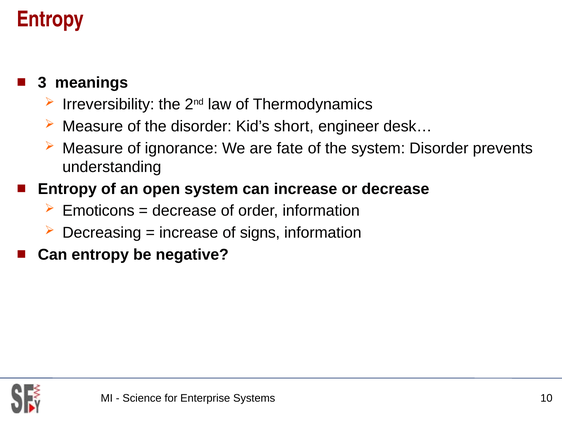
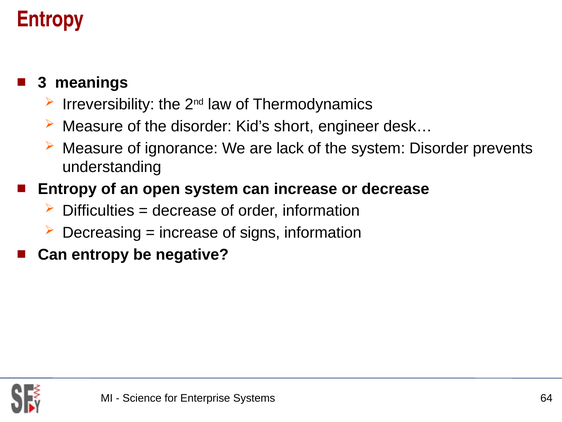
fate: fate -> lack
Emoticons: Emoticons -> Difficulties
10: 10 -> 64
